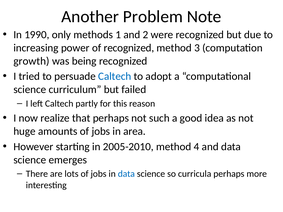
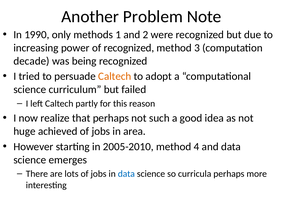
growth: growth -> decade
Caltech at (115, 76) colour: blue -> orange
amounts: amounts -> achieved
